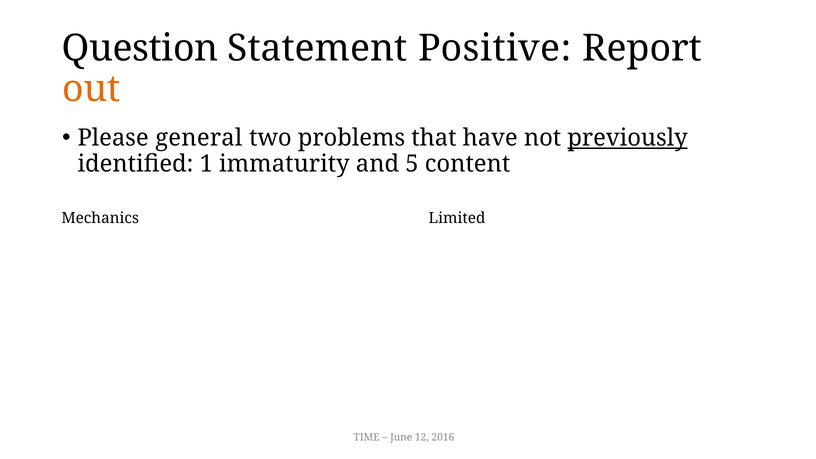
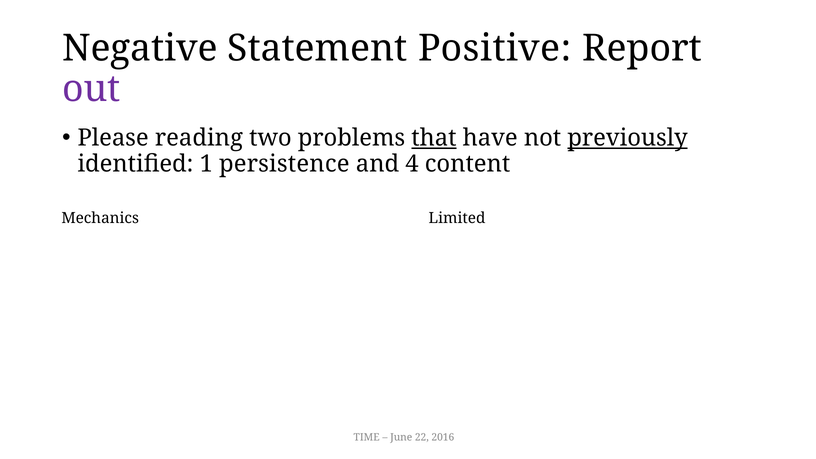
Question: Question -> Negative
out colour: orange -> purple
general: general -> reading
that underline: none -> present
immaturity: immaturity -> persistence
5: 5 -> 4
12: 12 -> 22
